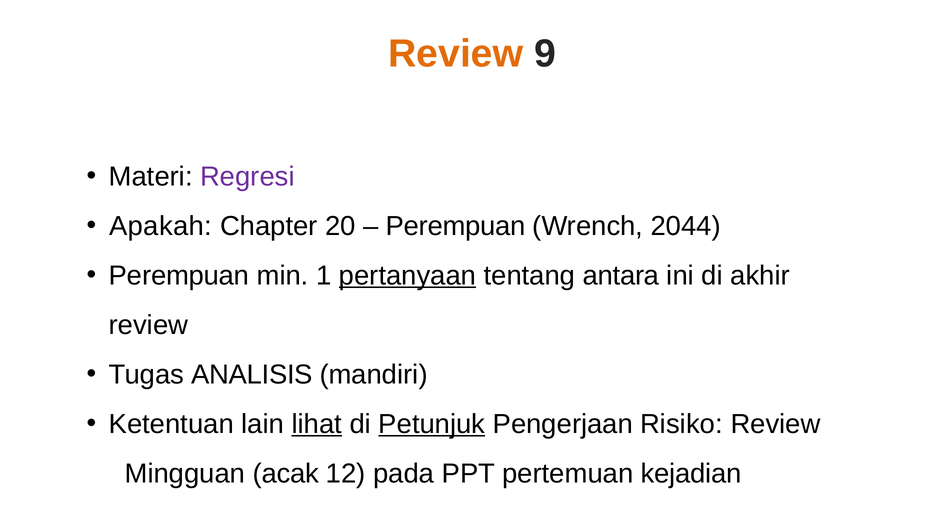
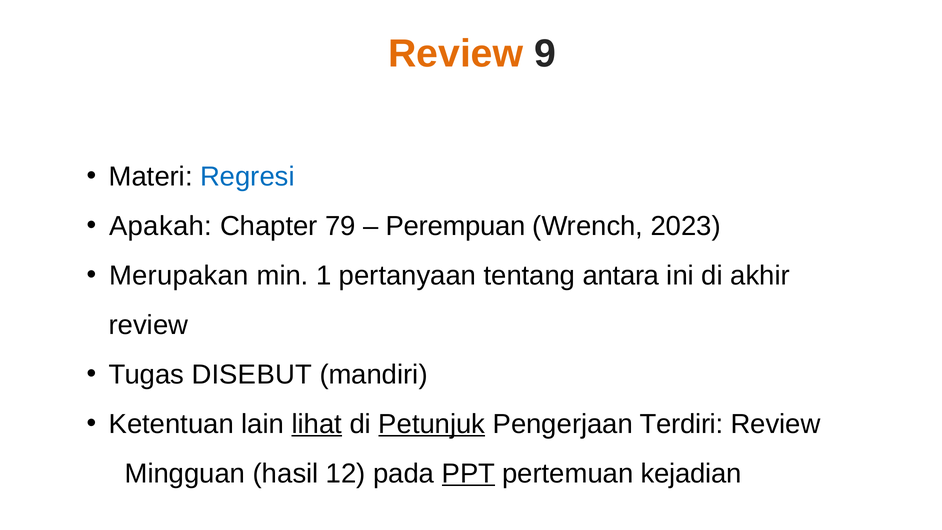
Regresi colour: purple -> blue
20: 20 -> 79
2044: 2044 -> 2023
Perempuan at (179, 275): Perempuan -> Merupakan
pertanyaan underline: present -> none
ANALISIS: ANALISIS -> DISEBUT
Risiko: Risiko -> Terdiri
acak: acak -> hasil
PPT underline: none -> present
